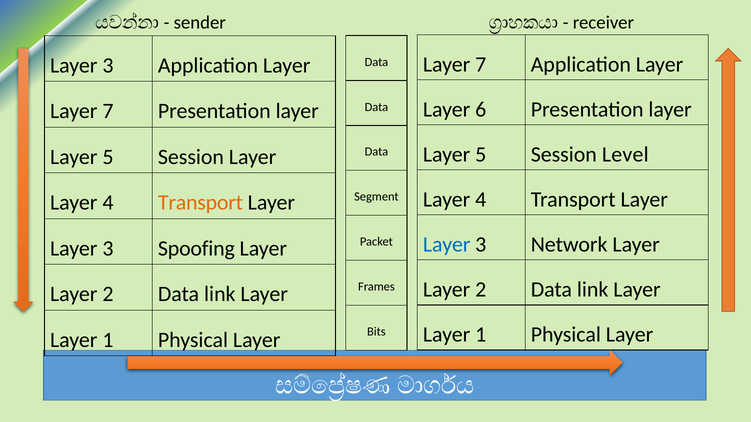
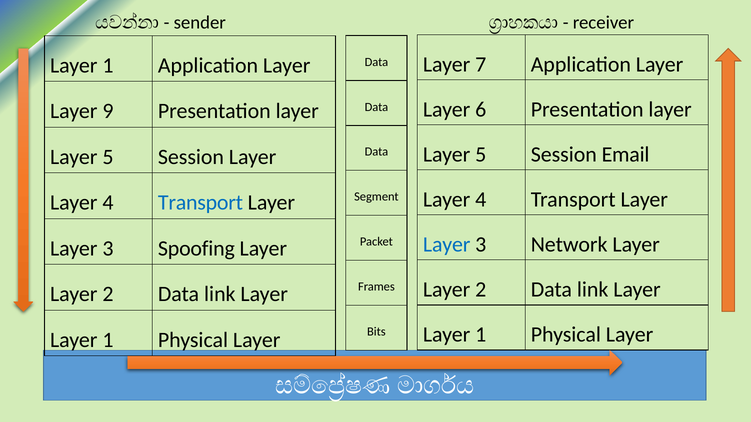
3 at (108, 66): 3 -> 1
7 at (108, 111): 7 -> 9
Level: Level -> Email
Transport at (200, 203) colour: orange -> blue
